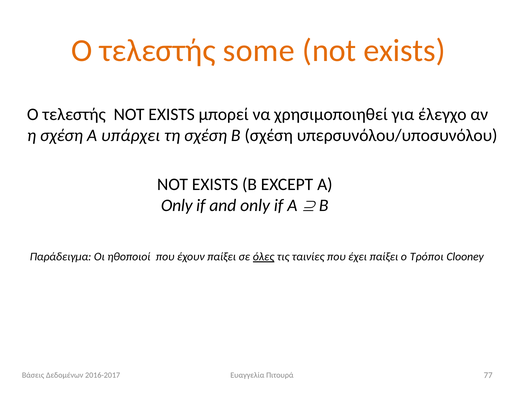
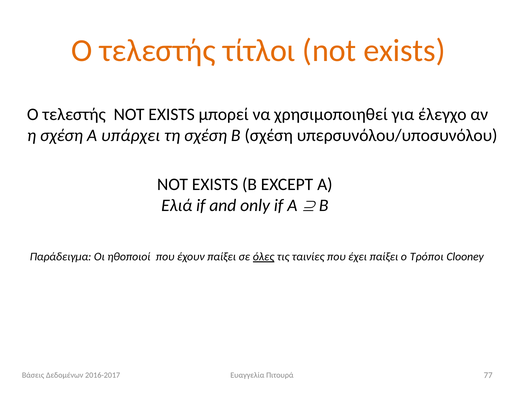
some: some -> τίτλοι
Only at (177, 205): Only -> Ελιά
